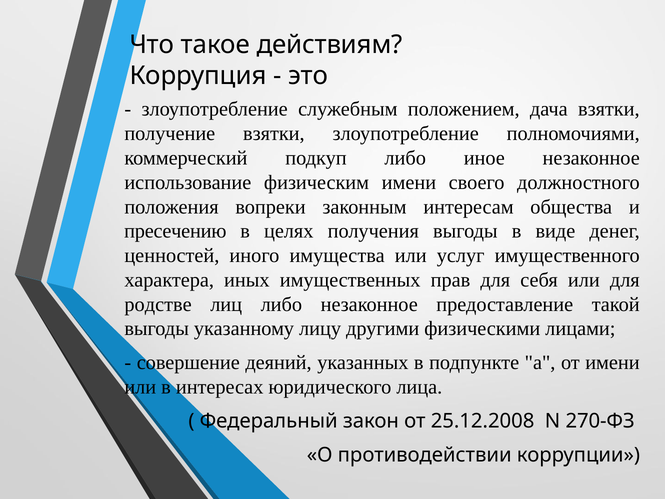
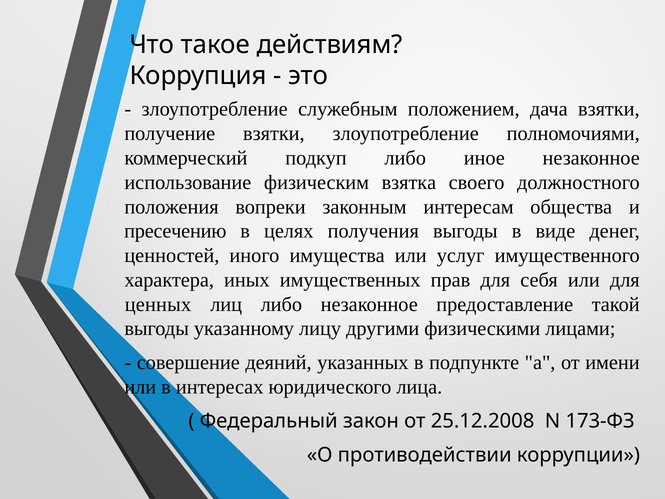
физическим имени: имени -> взятка
родстве: родстве -> ценных
270-ФЗ: 270-ФЗ -> 173-ФЗ
